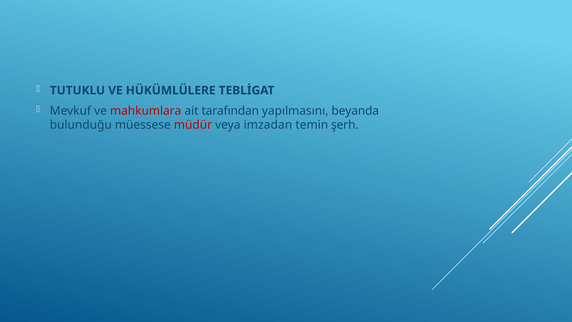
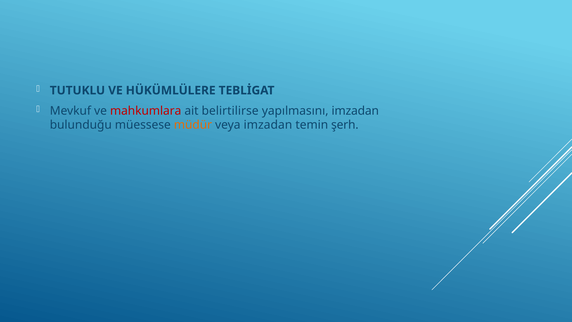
tarafından: tarafından -> belirtilirse
yapılmasını beyanda: beyanda -> imzadan
müdür colour: red -> orange
